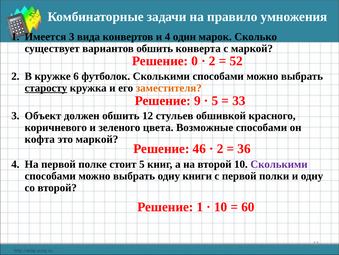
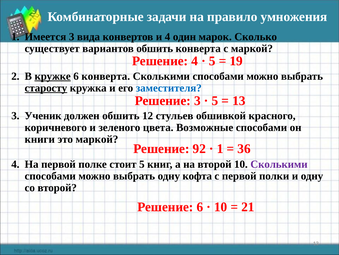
Решение 0: 0 -> 4
2 at (212, 61): 2 -> 5
52: 52 -> 19
кружке underline: none -> present
6 футболок: футболок -> конверта
заместителя colour: orange -> blue
Решение 9: 9 -> 3
33 at (239, 101): 33 -> 13
Объект: Объект -> Ученик
кофта: кофта -> книги
46: 46 -> 92
2 at (220, 148): 2 -> 1
книги: книги -> кофта
Решение 1: 1 -> 6
60: 60 -> 21
